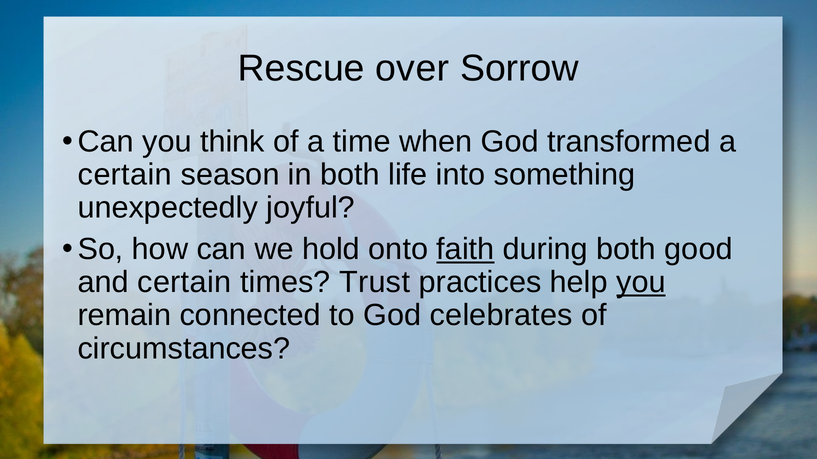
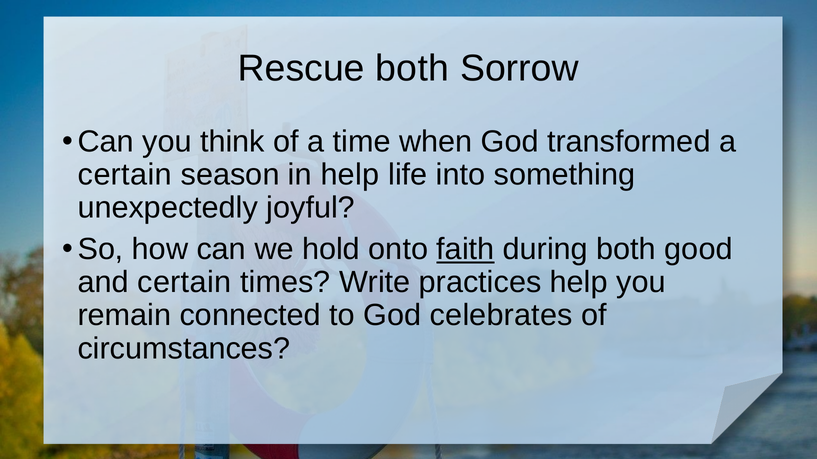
Rescue over: over -> both
in both: both -> help
Trust: Trust -> Write
you at (641, 283) underline: present -> none
